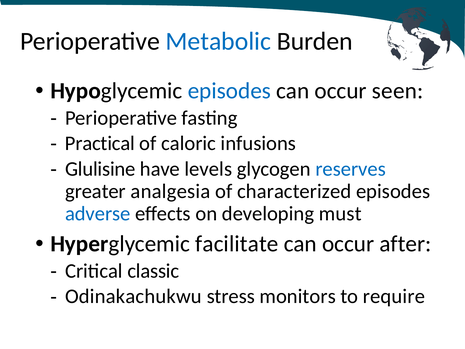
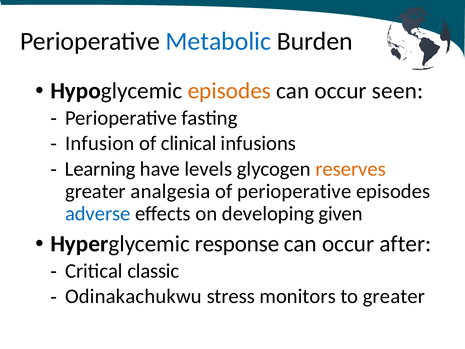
episodes at (229, 91) colour: blue -> orange
Practical: Practical -> Infusion
caloric: caloric -> clinical
Glulisine: Glulisine -> Learning
reserves colour: blue -> orange
of characterized: characterized -> perioperative
must: must -> given
facilitate: facilitate -> response
to require: require -> greater
